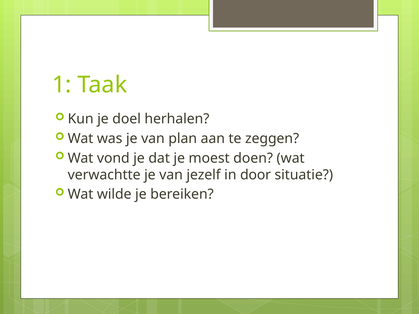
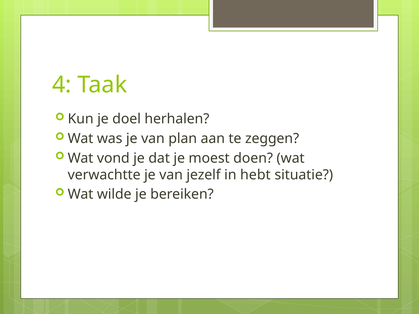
1: 1 -> 4
door: door -> hebt
